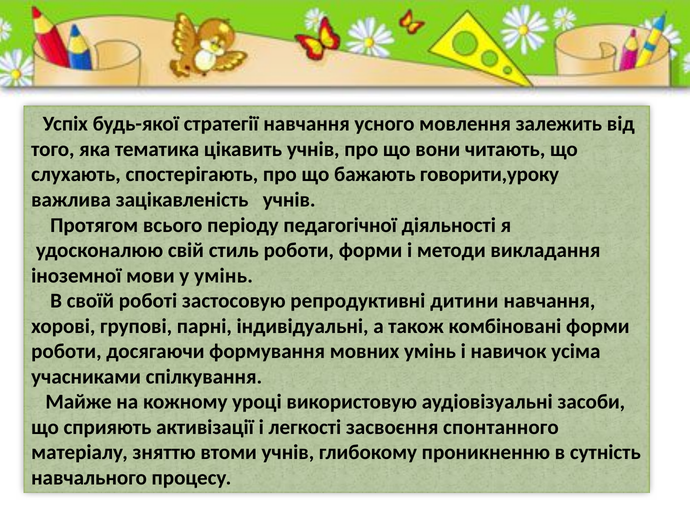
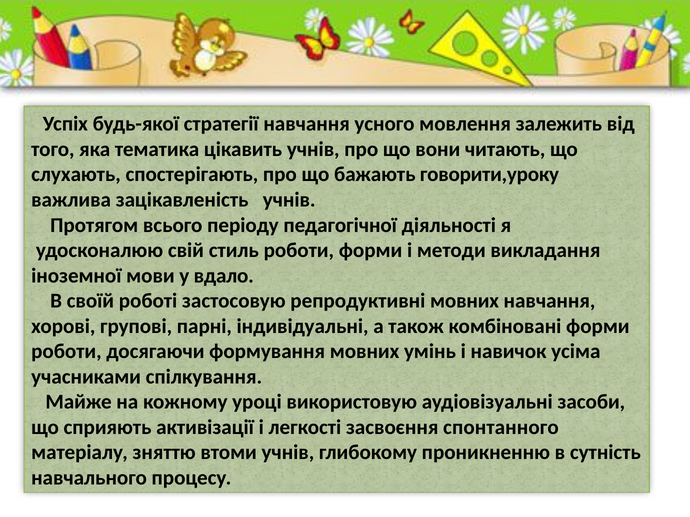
у умінь: умінь -> вдало
репродуктивні дитини: дитини -> мовних
